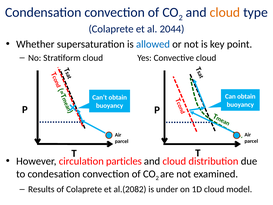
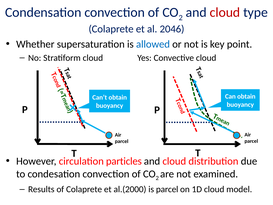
cloud at (225, 12) colour: orange -> red
2044: 2044 -> 2046
al.(2082: al.(2082 -> al.(2000
is under: under -> parcel
